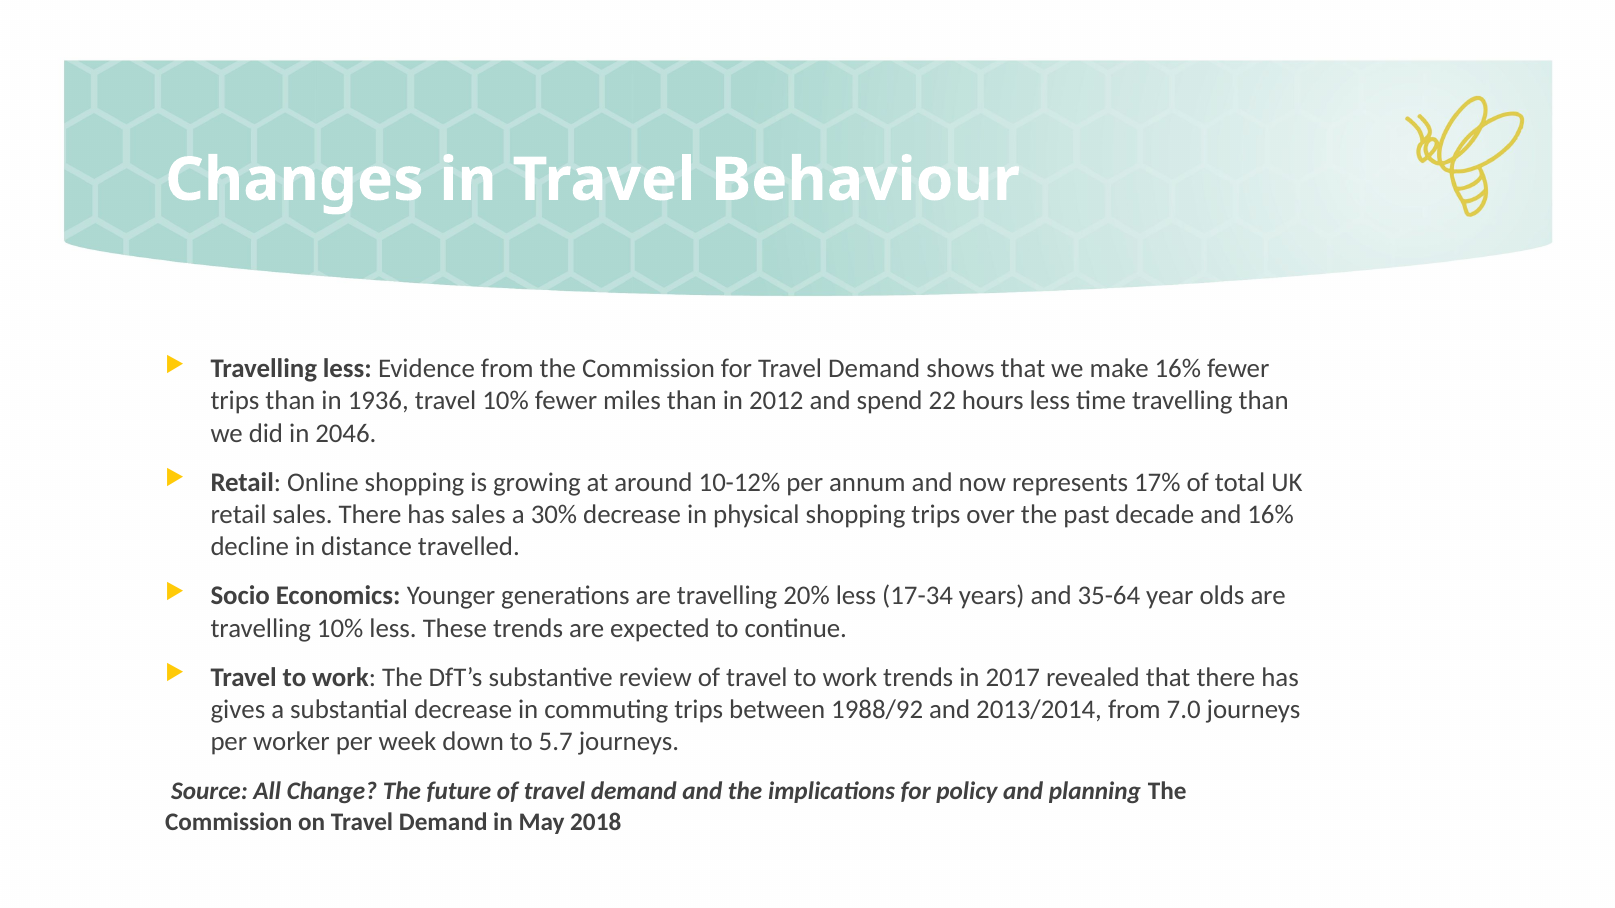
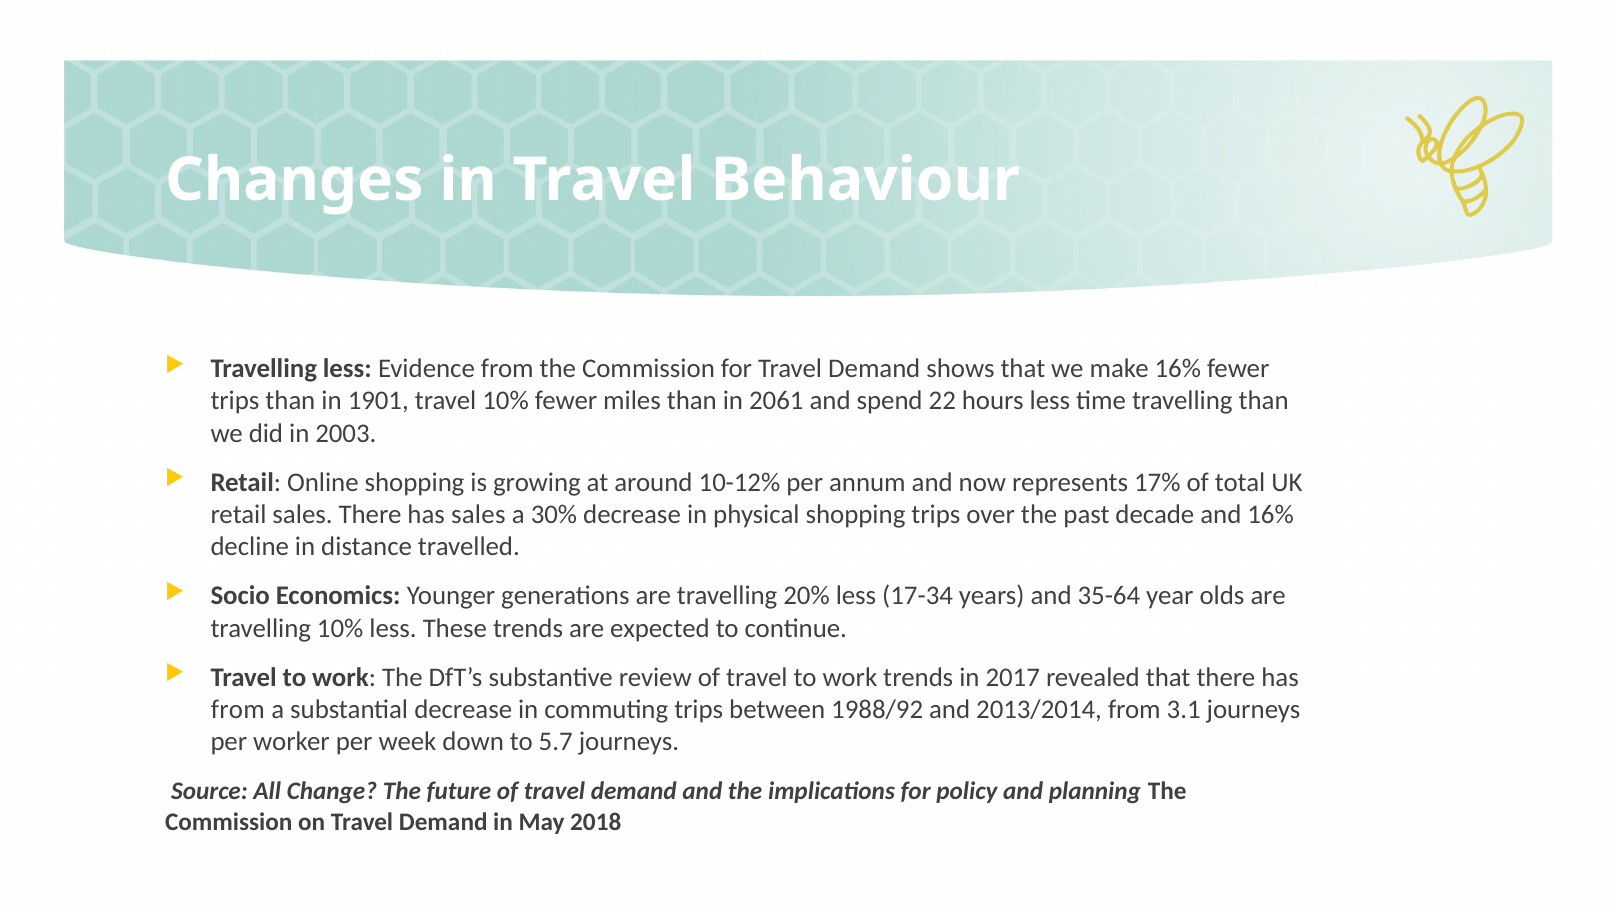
1936: 1936 -> 1901
2012: 2012 -> 2061
2046: 2046 -> 2003
gives at (238, 710): gives -> from
7.0: 7.0 -> 3.1
